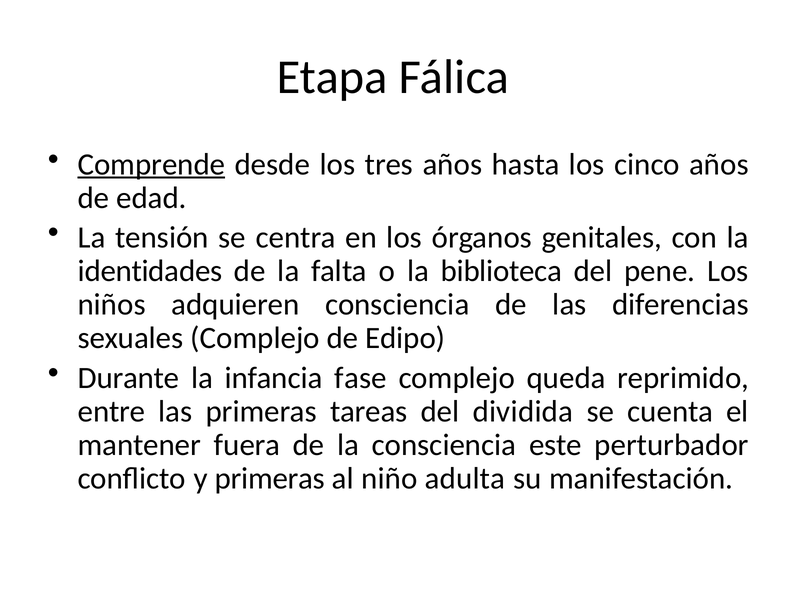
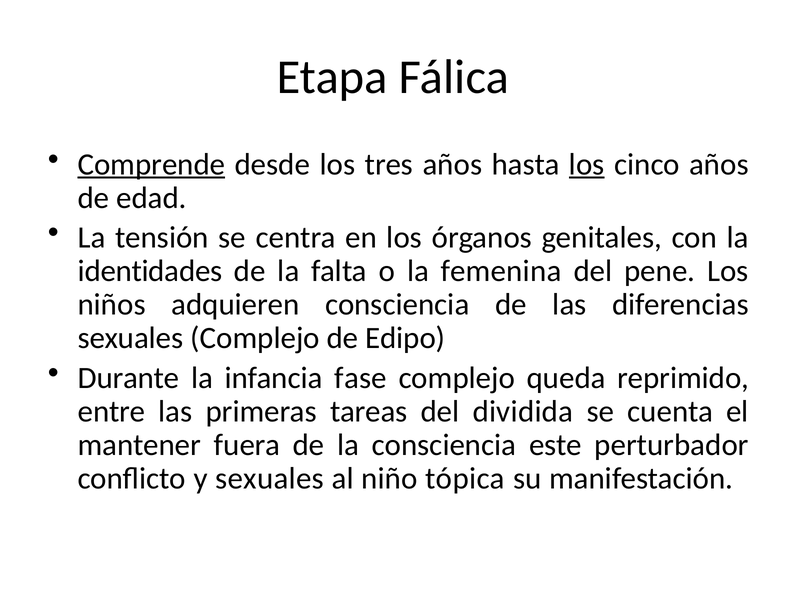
los at (587, 164) underline: none -> present
biblioteca: biblioteca -> femenina
y primeras: primeras -> sexuales
adulta: adulta -> tópica
